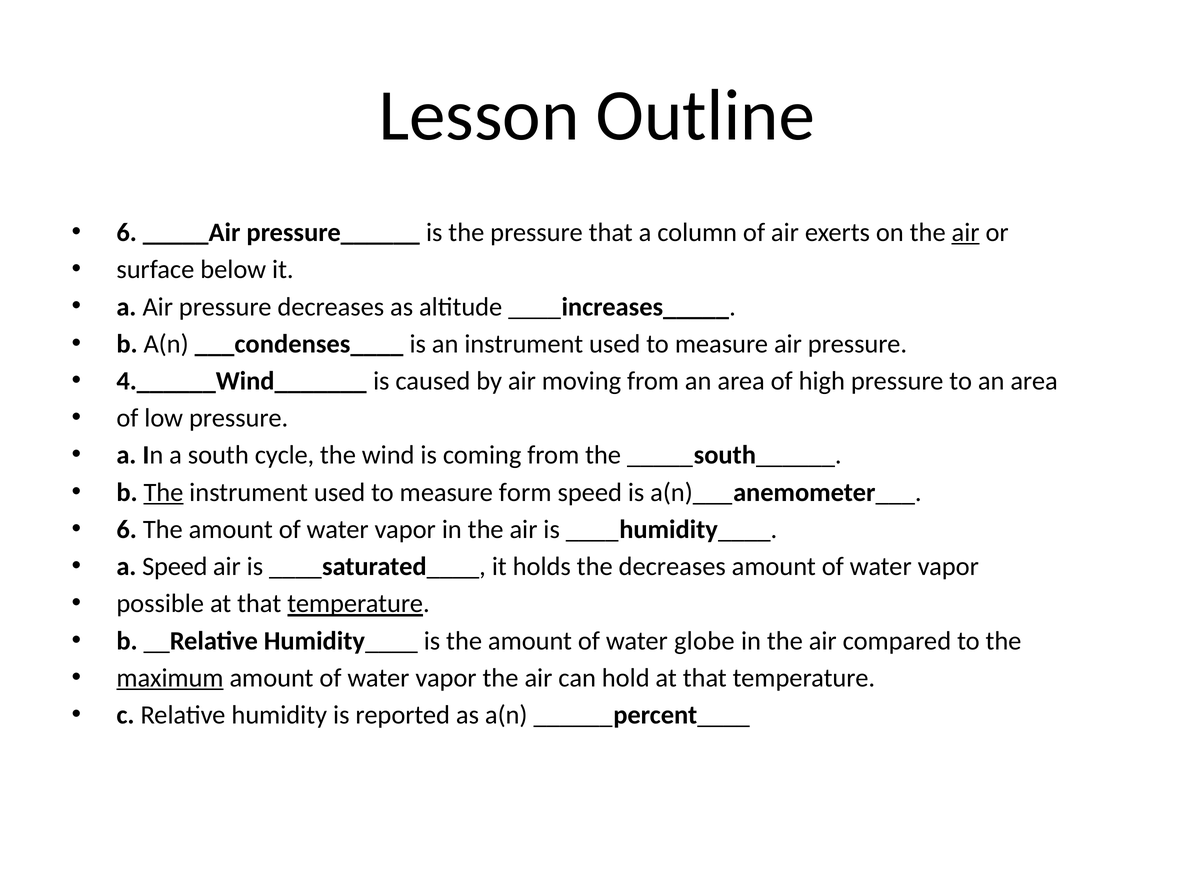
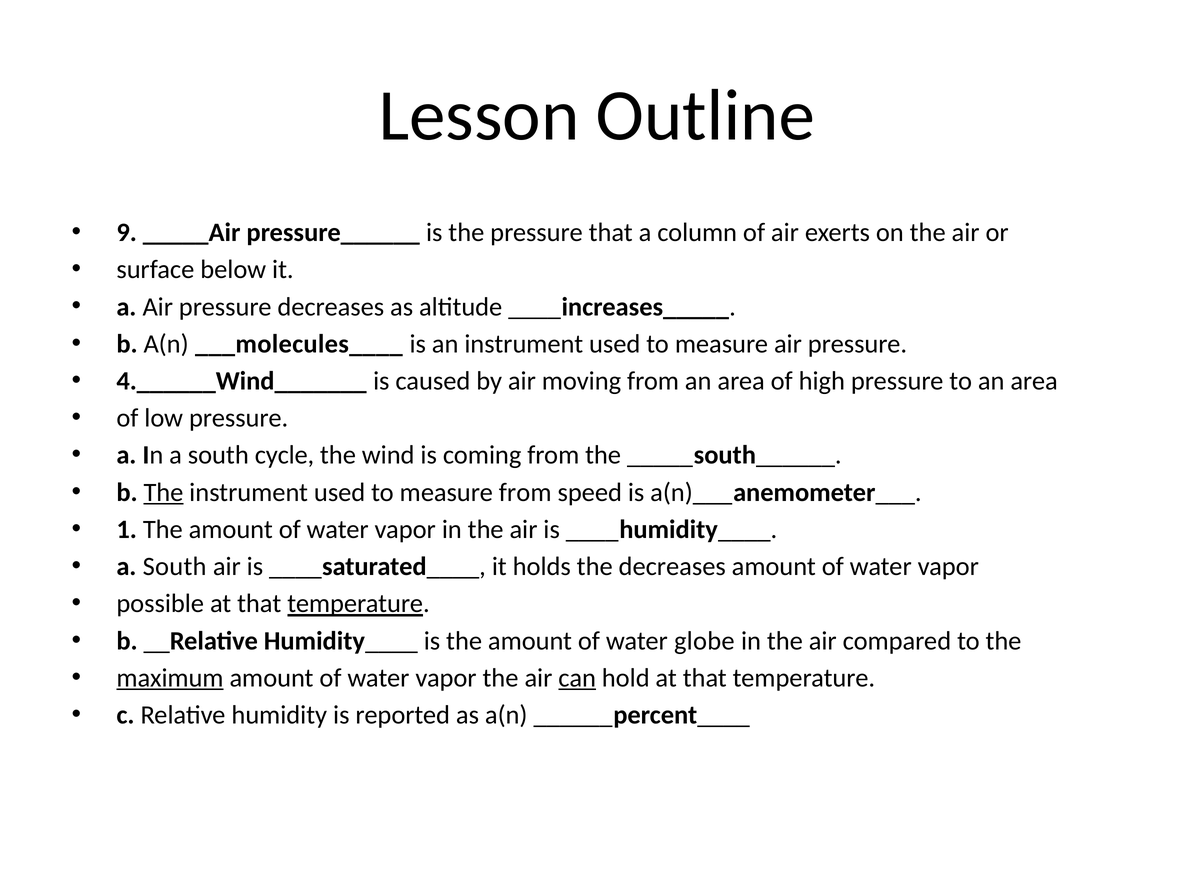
6 at (127, 233): 6 -> 9
air at (966, 233) underline: present -> none
___condenses____: ___condenses____ -> ___molecules____
measure form: form -> from
6 at (127, 530): 6 -> 1
Speed at (175, 567): Speed -> South
can underline: none -> present
